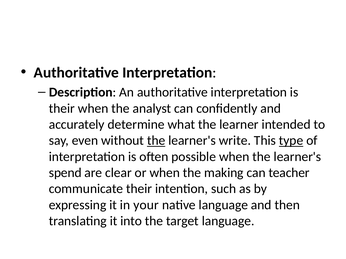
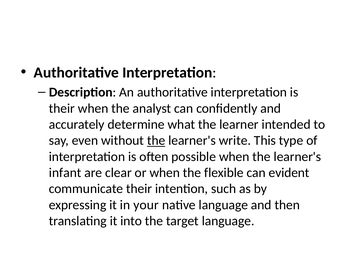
type underline: present -> none
spend: spend -> infant
making: making -> flexible
teacher: teacher -> evident
